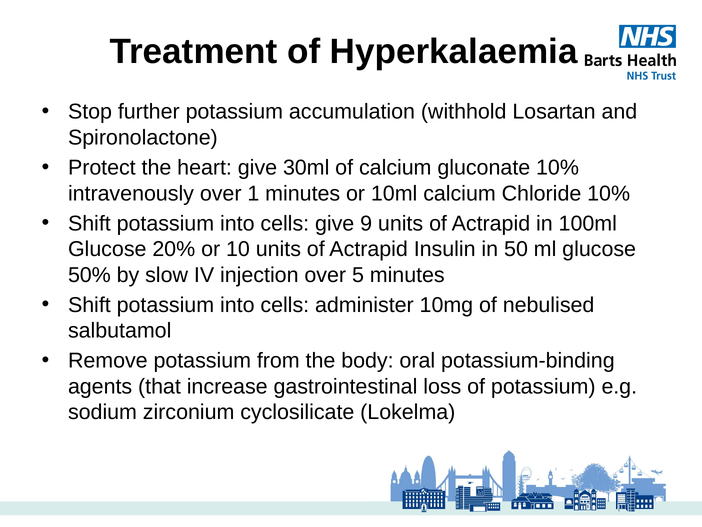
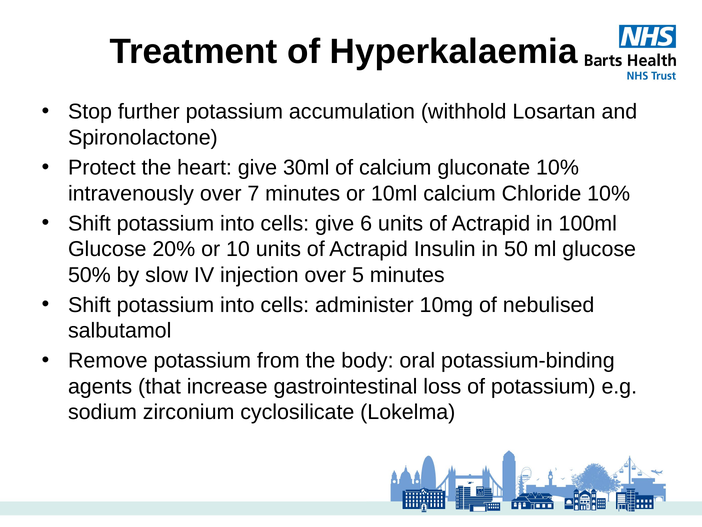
1: 1 -> 7
9: 9 -> 6
